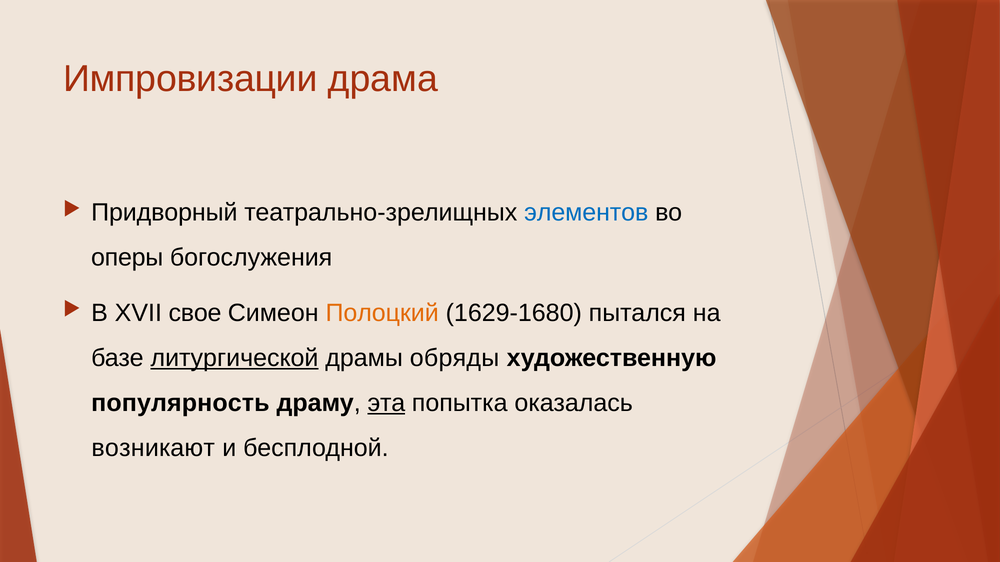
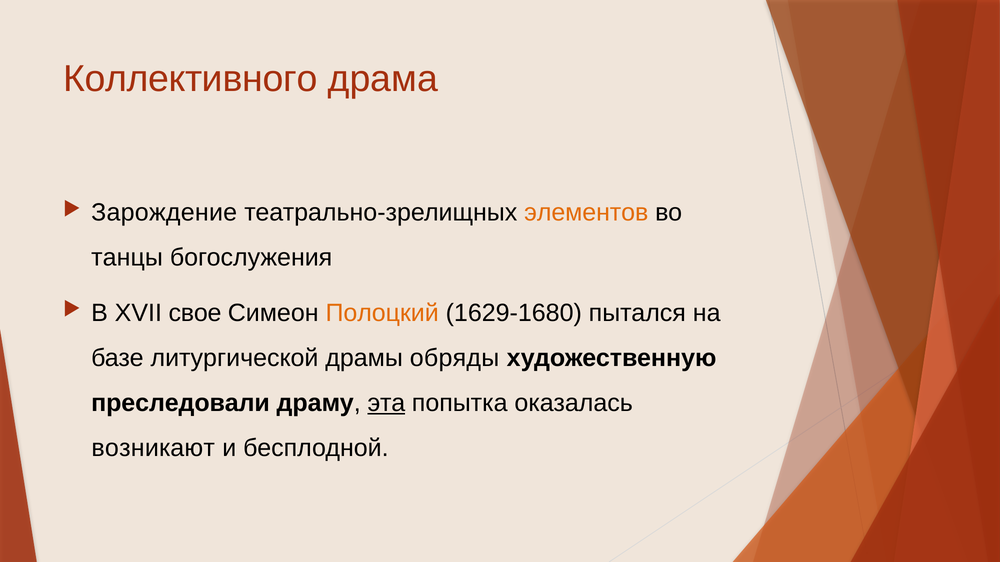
Импровизации: Импровизации -> Коллективного
Придворный: Придворный -> Зарождение
элементов colour: blue -> orange
оперы: оперы -> танцы
литургической underline: present -> none
популярность: популярность -> преследовали
